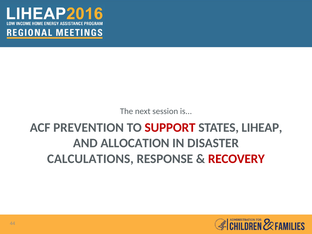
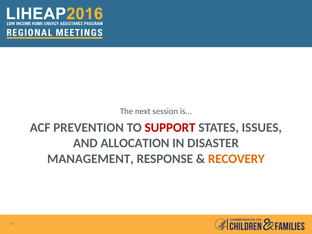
LIHEAP: LIHEAP -> ISSUES
CALCULATIONS: CALCULATIONS -> MANAGEMENT
RECOVERY colour: red -> orange
